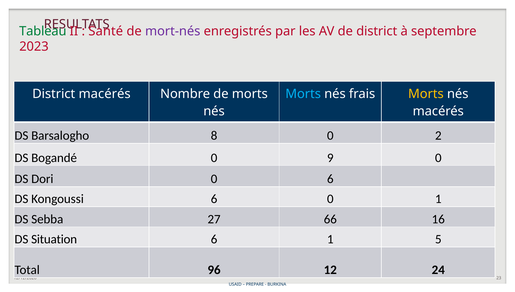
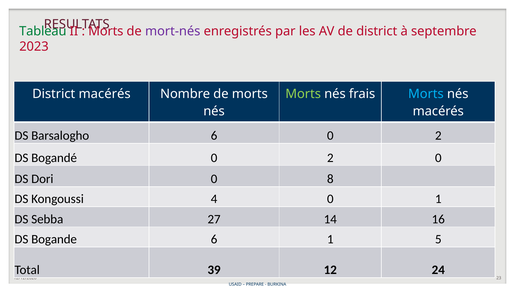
Santé at (106, 31): Santé -> Morts
Morts at (303, 94) colour: light blue -> light green
Morts at (426, 94) colour: yellow -> light blue
Barsalogho 8: 8 -> 6
Bogandé 0 9: 9 -> 2
0 6: 6 -> 8
Kongoussi 6: 6 -> 4
66: 66 -> 14
Situation: Situation -> Bogande
96: 96 -> 39
